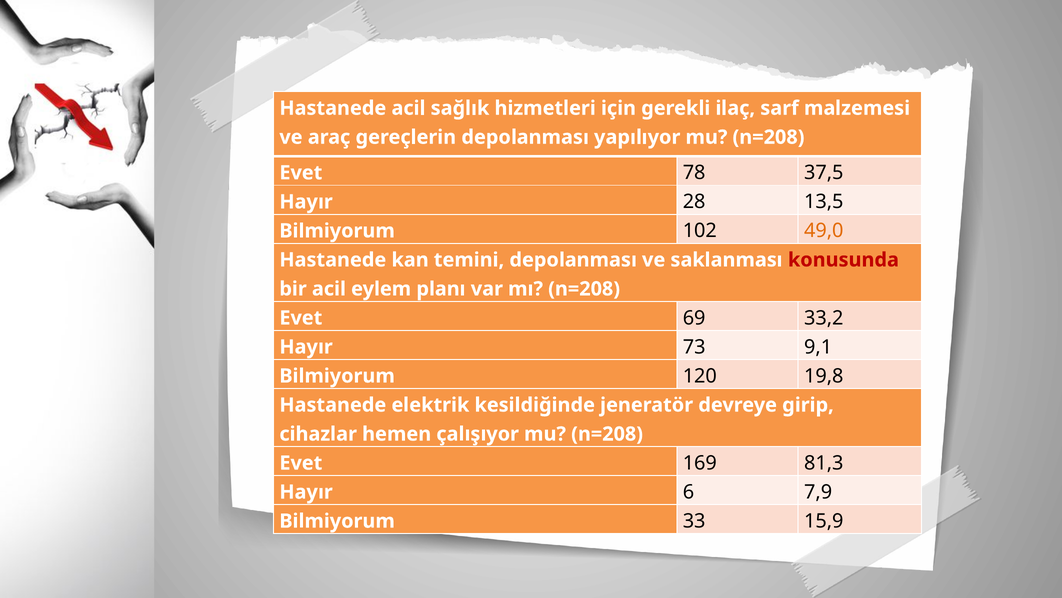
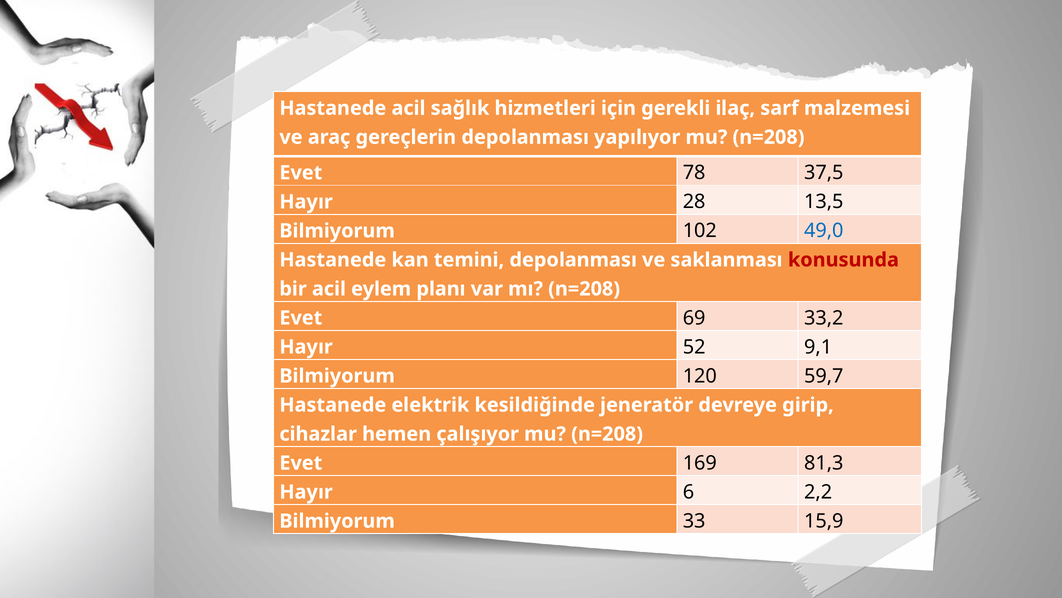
49,0 colour: orange -> blue
73: 73 -> 52
19,8: 19,8 -> 59,7
7,9: 7,9 -> 2,2
